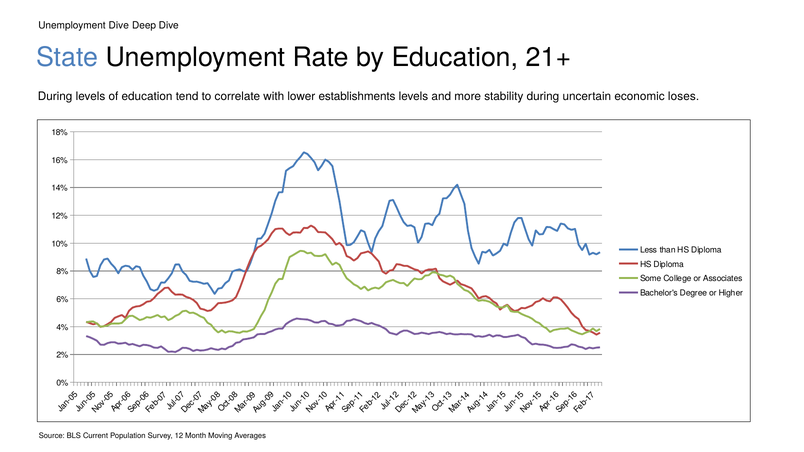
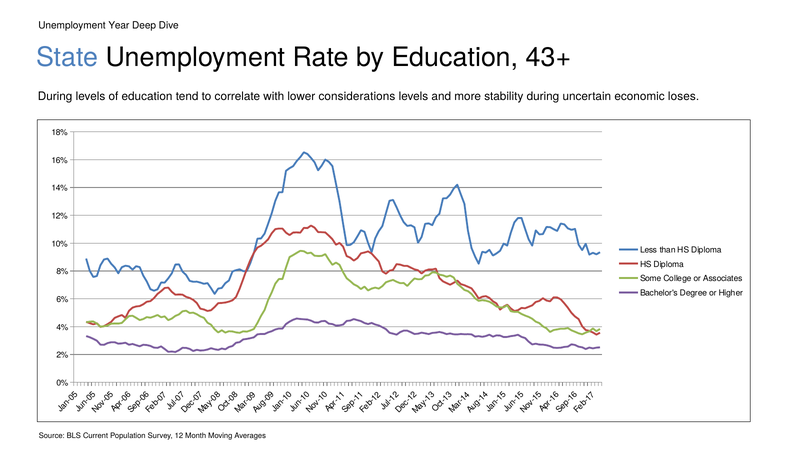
Unemployment Dive: Dive -> Year
21+: 21+ -> 43+
establishments: establishments -> considerations
